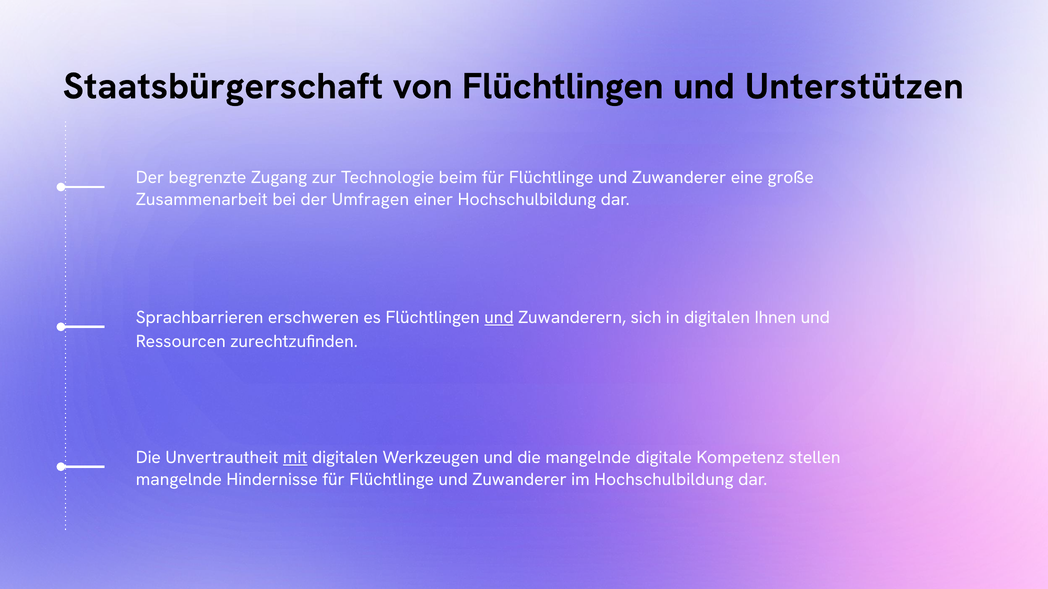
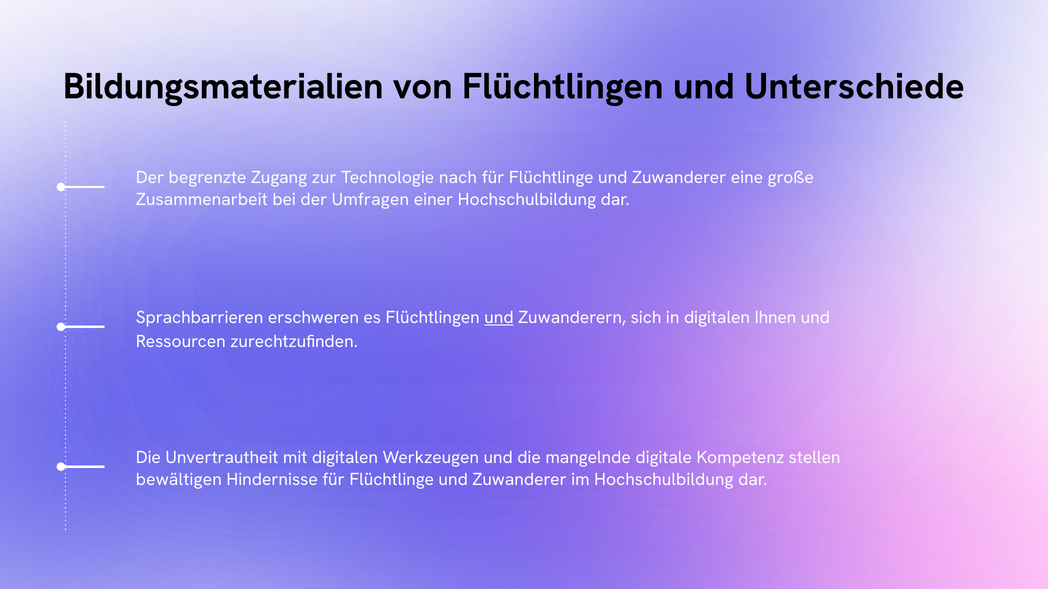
Staatsbürgerschaft: Staatsbürgerschaft -> Bildungsmaterialien
Unterstützen: Unterstützen -> Unterschiede
beim: beim -> nach
mit underline: present -> none
mangelnde at (179, 480): mangelnde -> bewältigen
